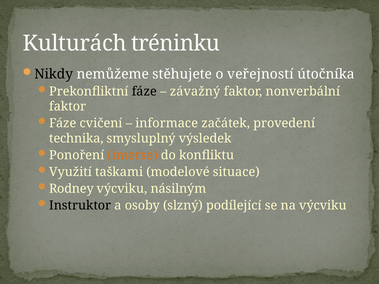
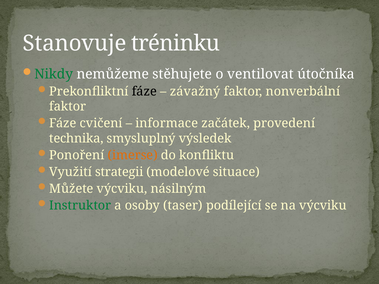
Kulturách: Kulturách -> Stanovuje
Nikdy colour: black -> green
veřejností: veřejností -> ventilovat
taškami: taškami -> strategii
Rodney: Rodney -> Můžete
Instruktor colour: black -> green
slzný: slzný -> taser
